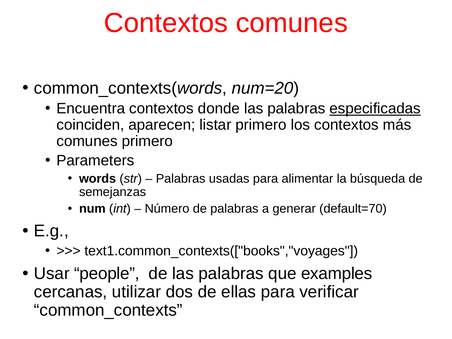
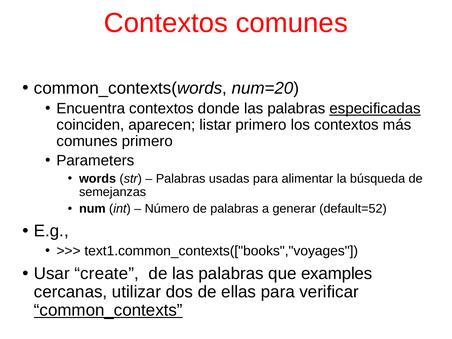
default=70: default=70 -> default=52
people: people -> create
common_contexts underline: none -> present
